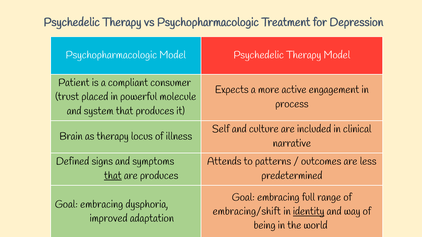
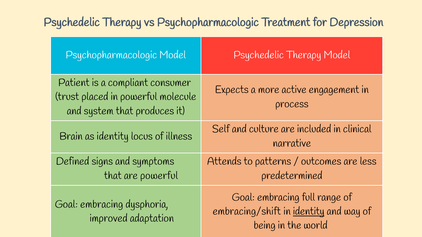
as therapy: therapy -> identity
that at (113, 176) underline: present -> none
are produces: produces -> powerful
